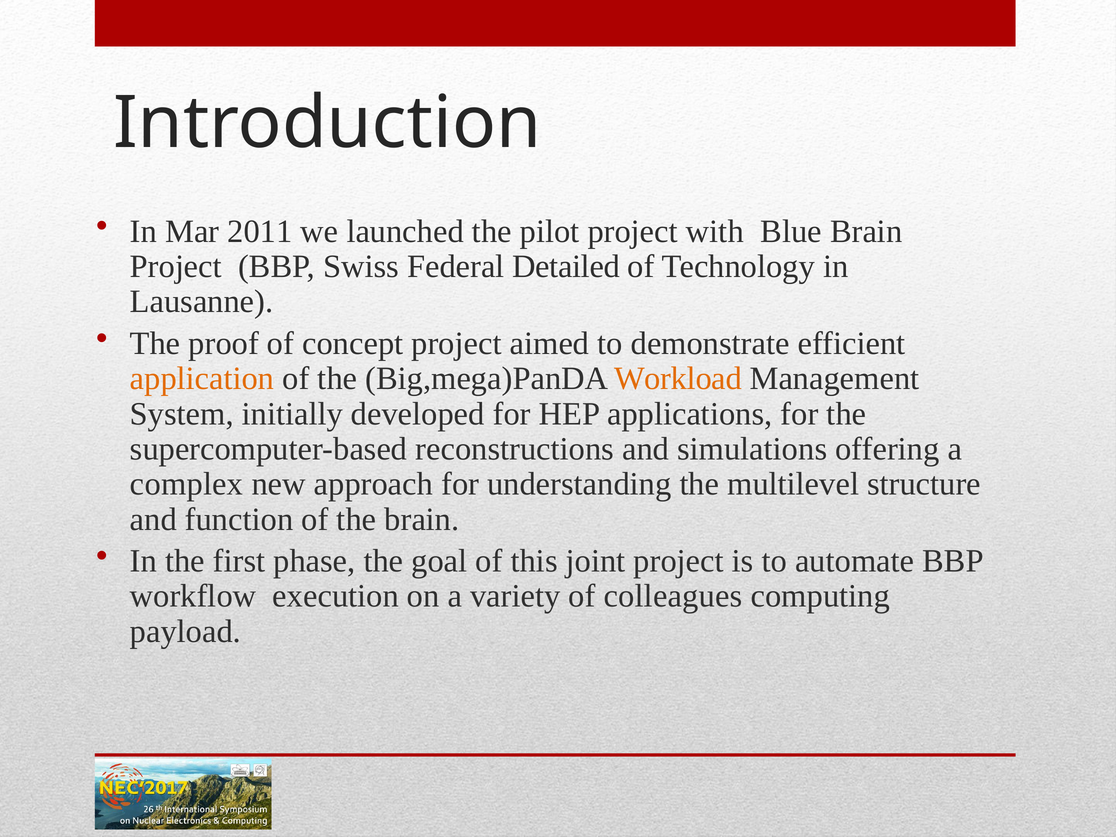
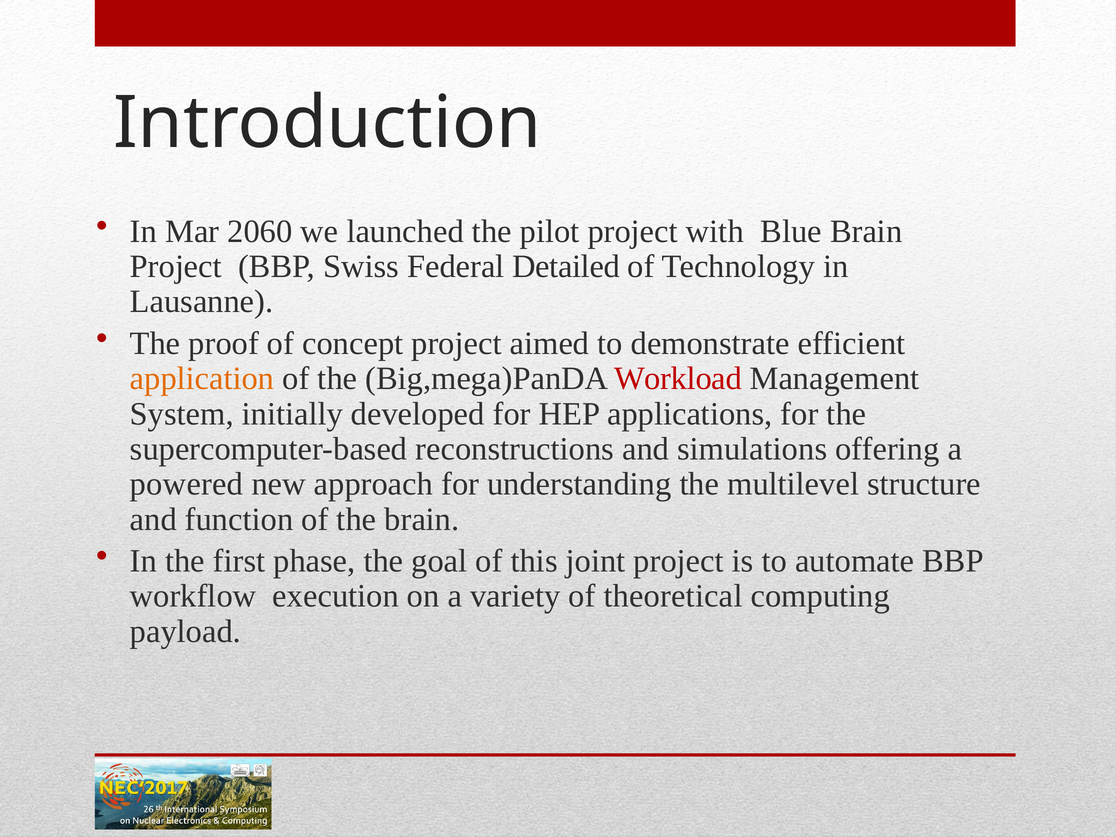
2011: 2011 -> 2060
Workload colour: orange -> red
complex: complex -> powered
colleagues: colleagues -> theoretical
